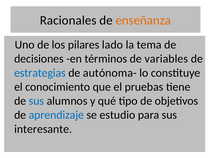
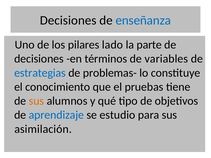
Racionales at (68, 20): Racionales -> Decisiones
enseñanza colour: orange -> blue
tema: tema -> parte
autónoma-: autónoma- -> problemas-
sus at (36, 101) colour: blue -> orange
interesante: interesante -> asimilación
